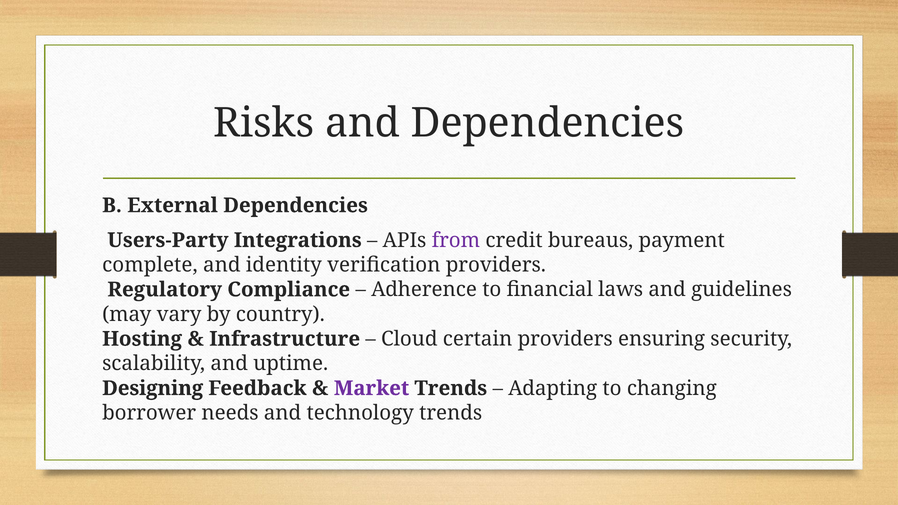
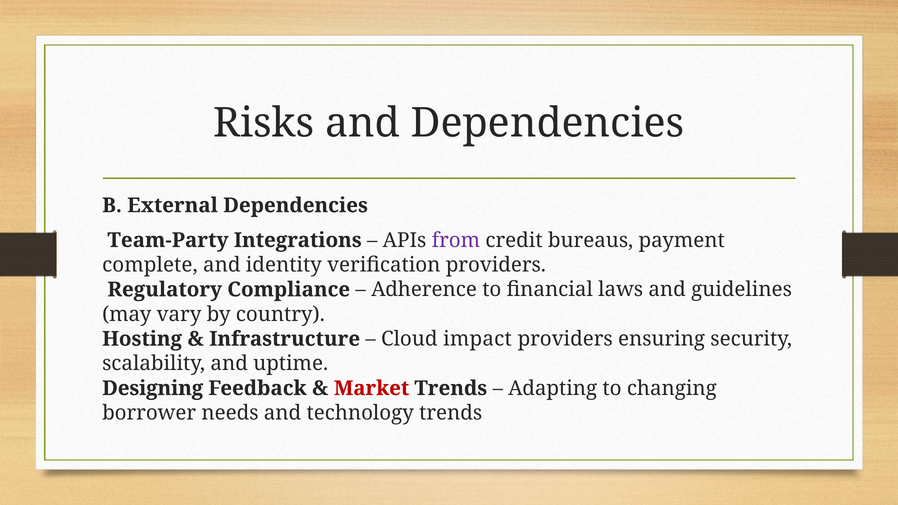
Users-Party: Users-Party -> Team-Party
certain: certain -> impact
Market colour: purple -> red
